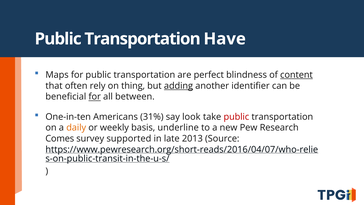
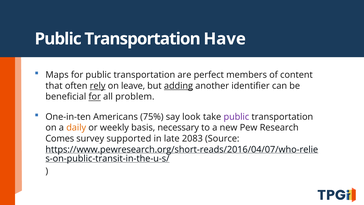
blindness: blindness -> members
content underline: present -> none
rely underline: none -> present
thing: thing -> leave
between: between -> problem
31%: 31% -> 75%
public at (236, 117) colour: red -> purple
underline: underline -> necessary
2013: 2013 -> 2083
